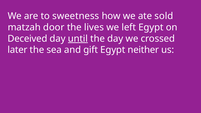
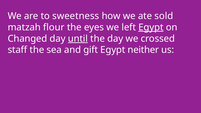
door: door -> flour
lives: lives -> eyes
Egypt at (151, 27) underline: none -> present
Deceived: Deceived -> Changed
later: later -> staff
